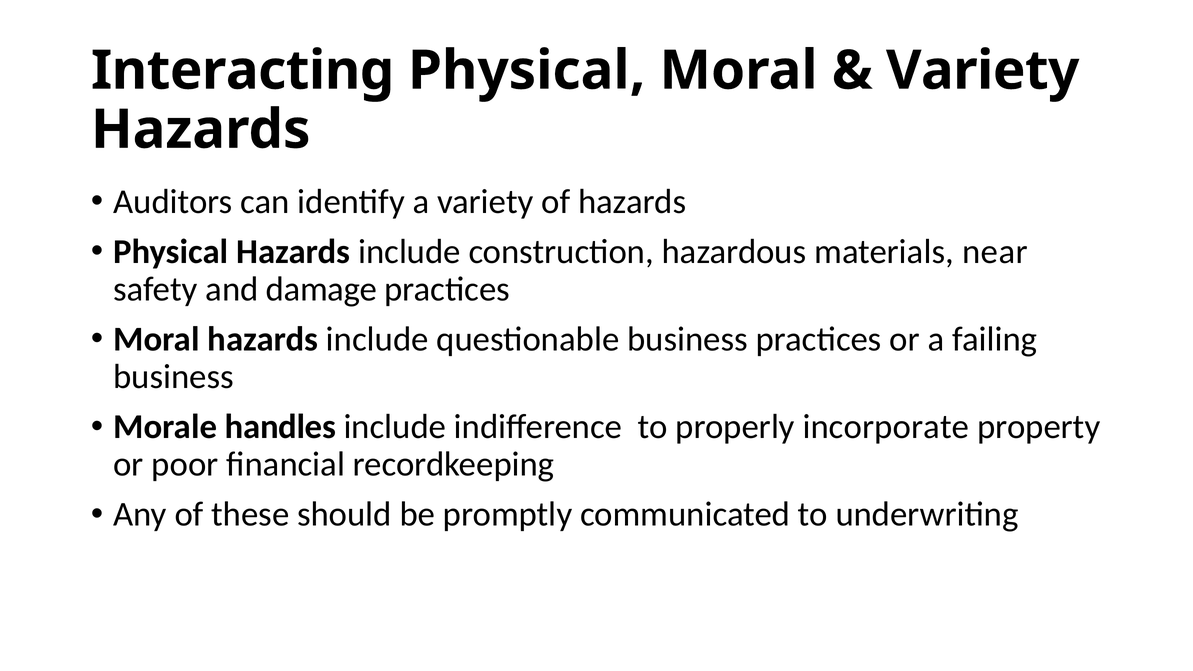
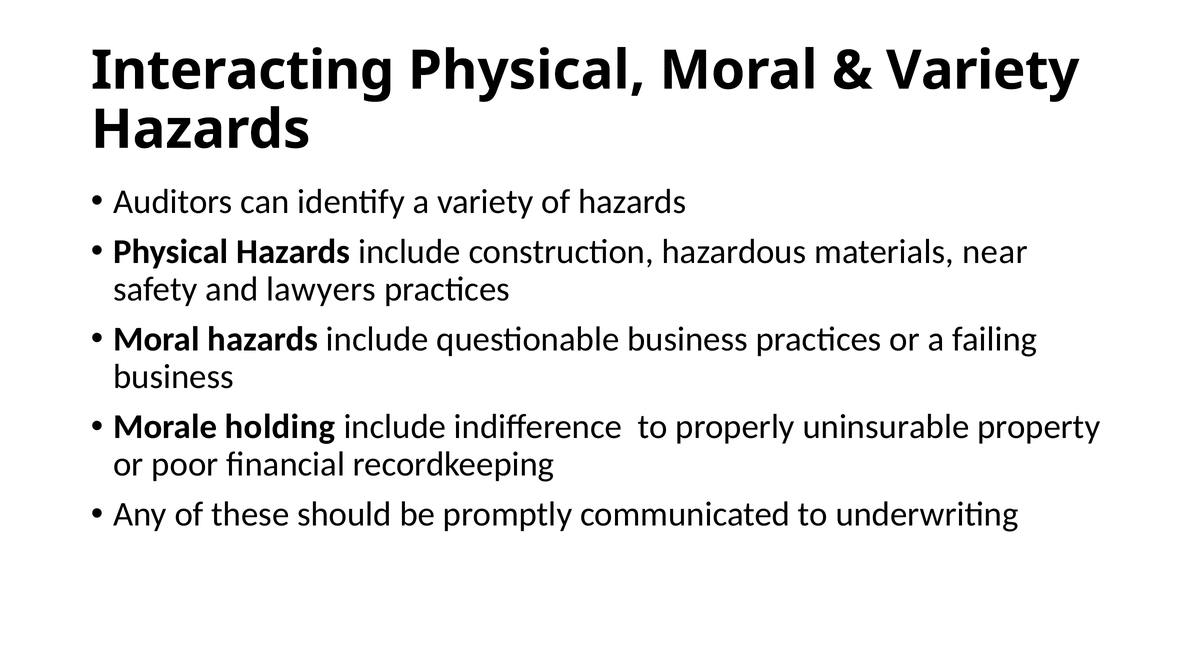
damage: damage -> lawyers
handles: handles -> holding
incorporate: incorporate -> uninsurable
